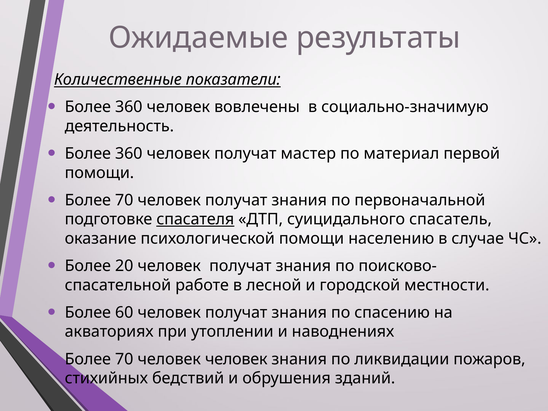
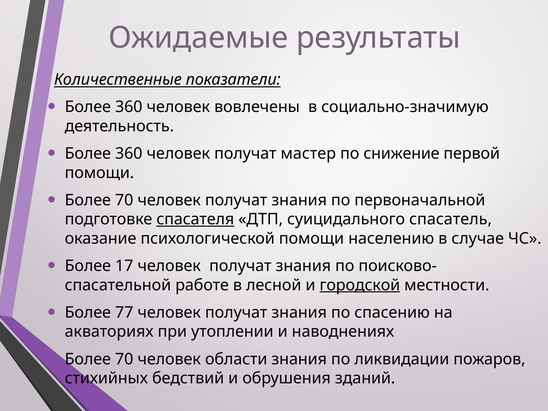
материал: материал -> снижение
20: 20 -> 17
городской underline: none -> present
60: 60 -> 77
человек человек: человек -> области
